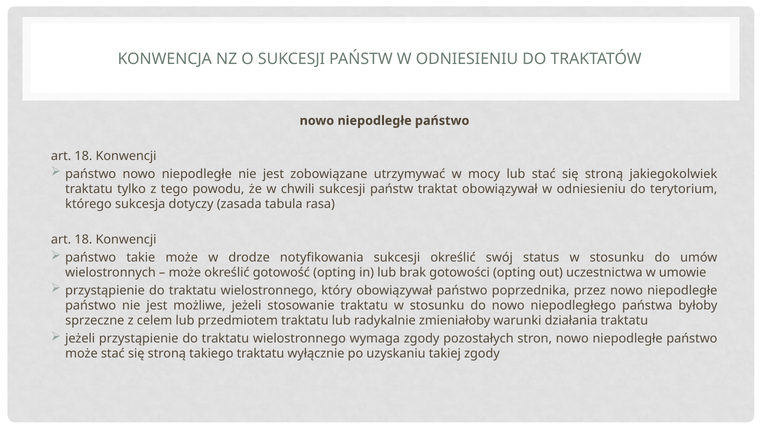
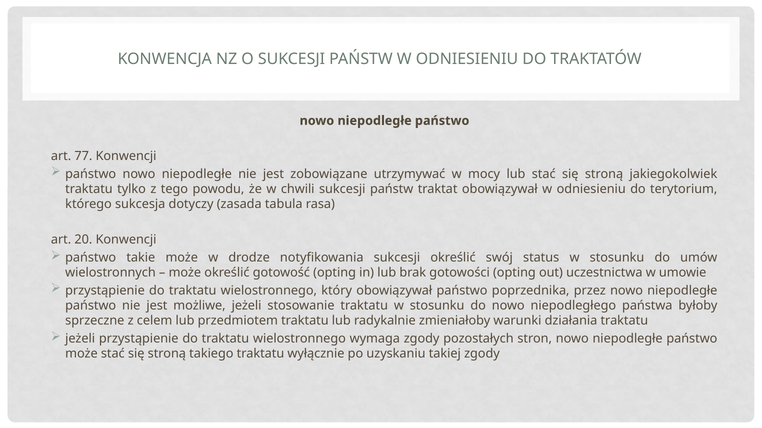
18 at (83, 156): 18 -> 77
18 at (83, 240): 18 -> 20
